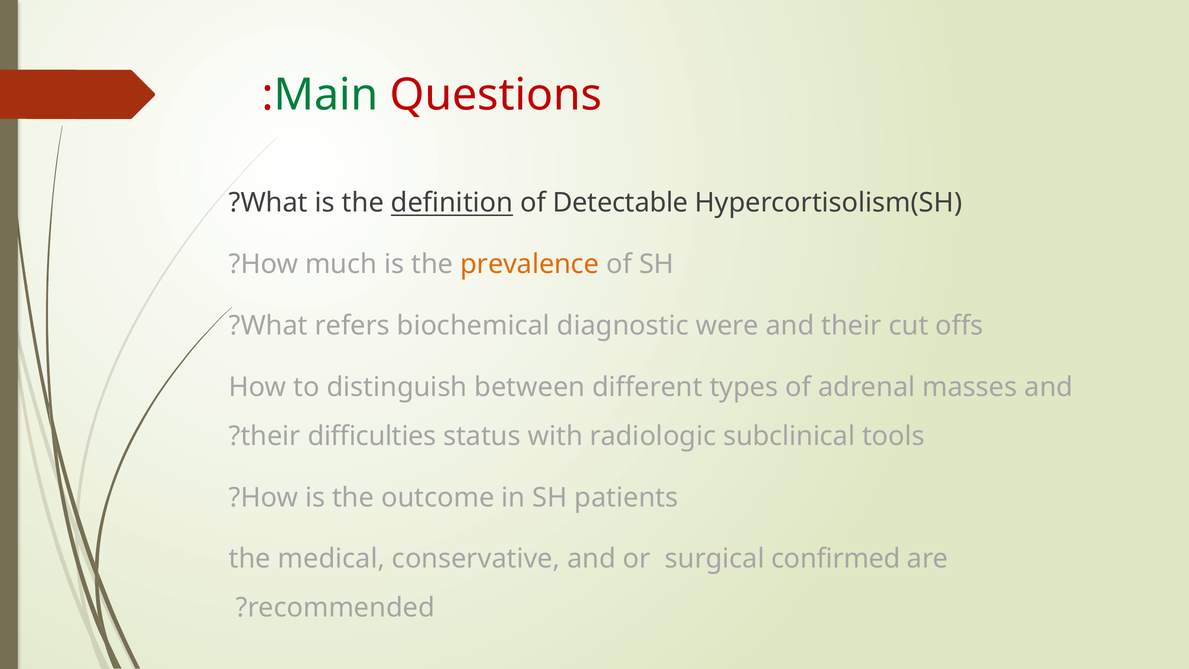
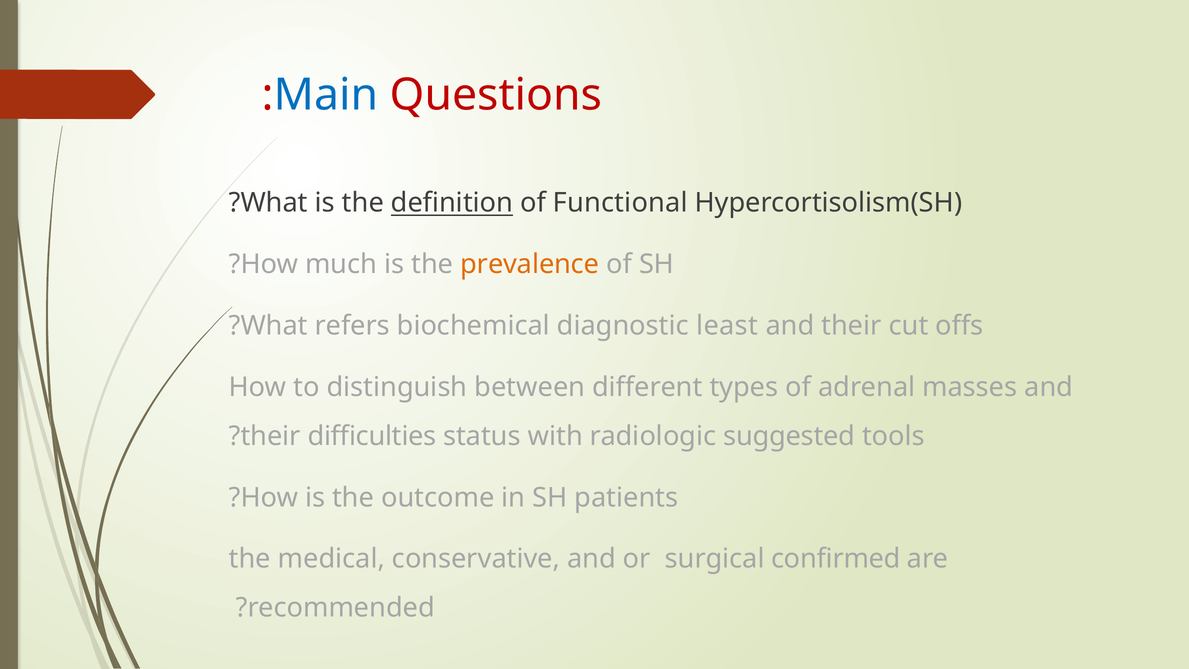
Main colour: green -> blue
Detectable: Detectable -> Functional
were: were -> least
subclinical: subclinical -> suggested
